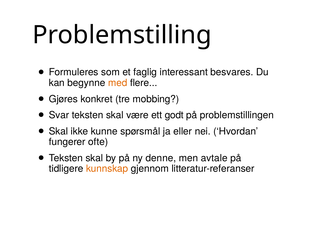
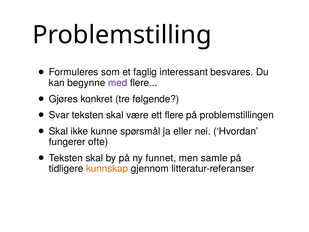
med colour: orange -> purple
mobbing: mobbing -> følgende
ett godt: godt -> flere
denne: denne -> funnet
avtale: avtale -> samle
